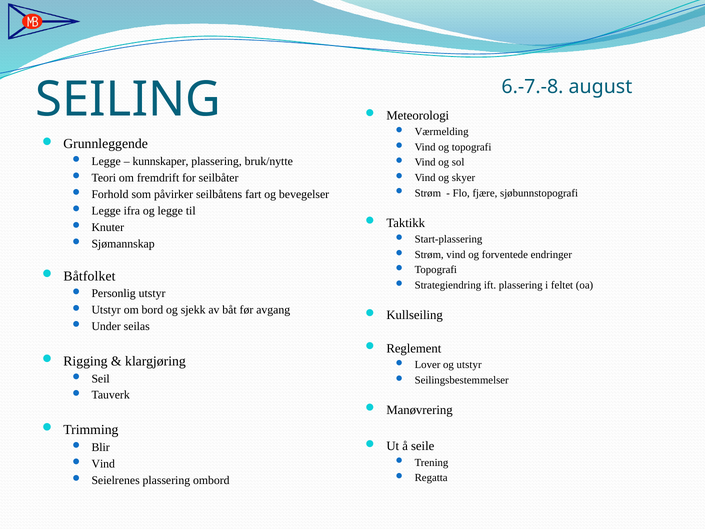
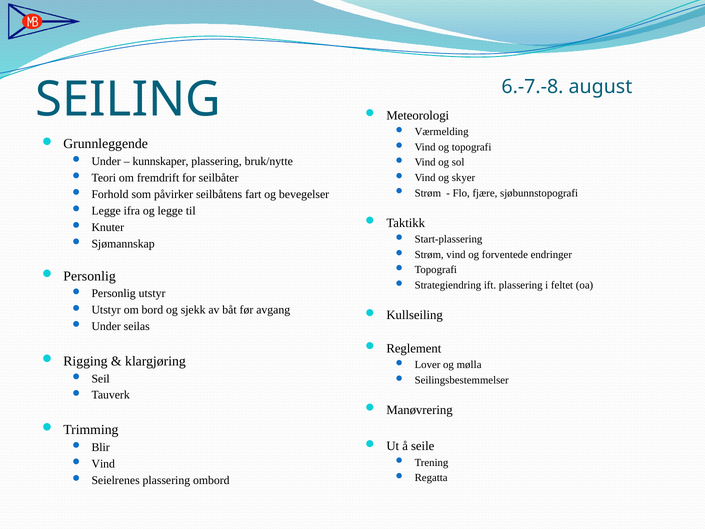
Legge at (106, 161): Legge -> Under
Båtfolket at (90, 276): Båtfolket -> Personlig
og utstyr: utstyr -> mølla
